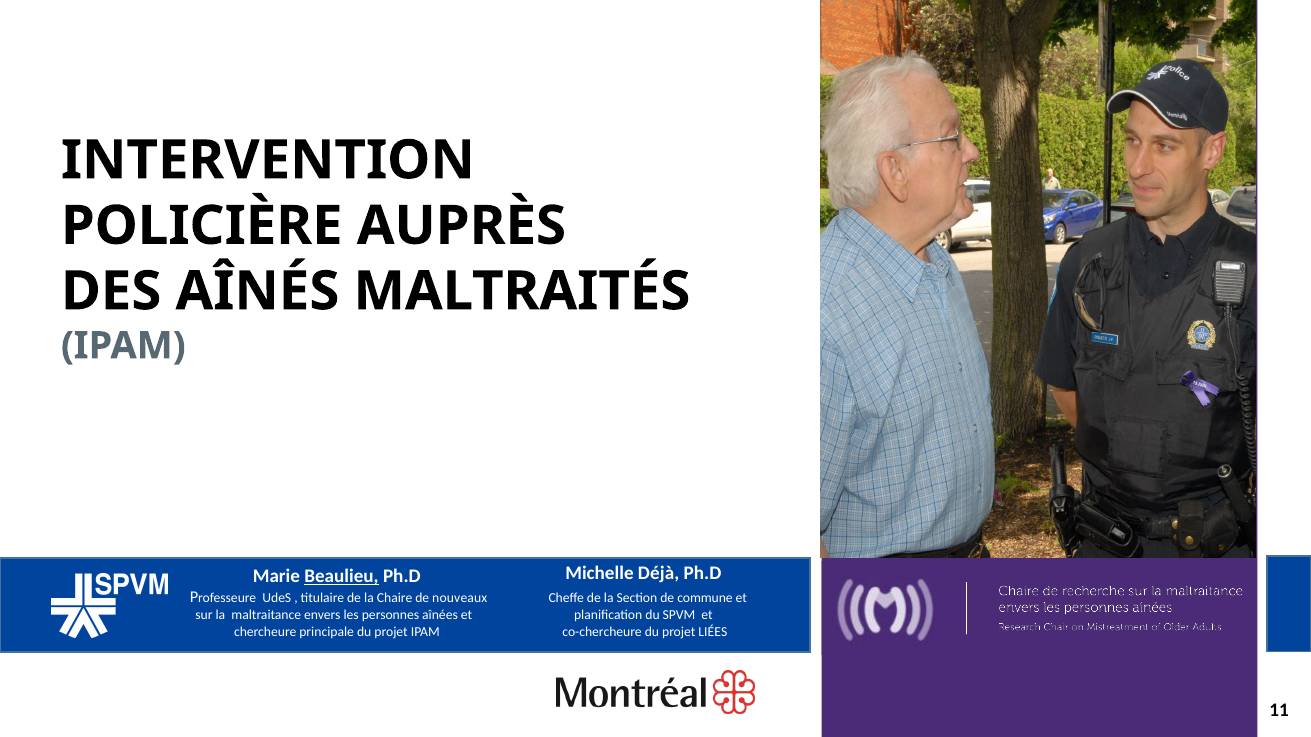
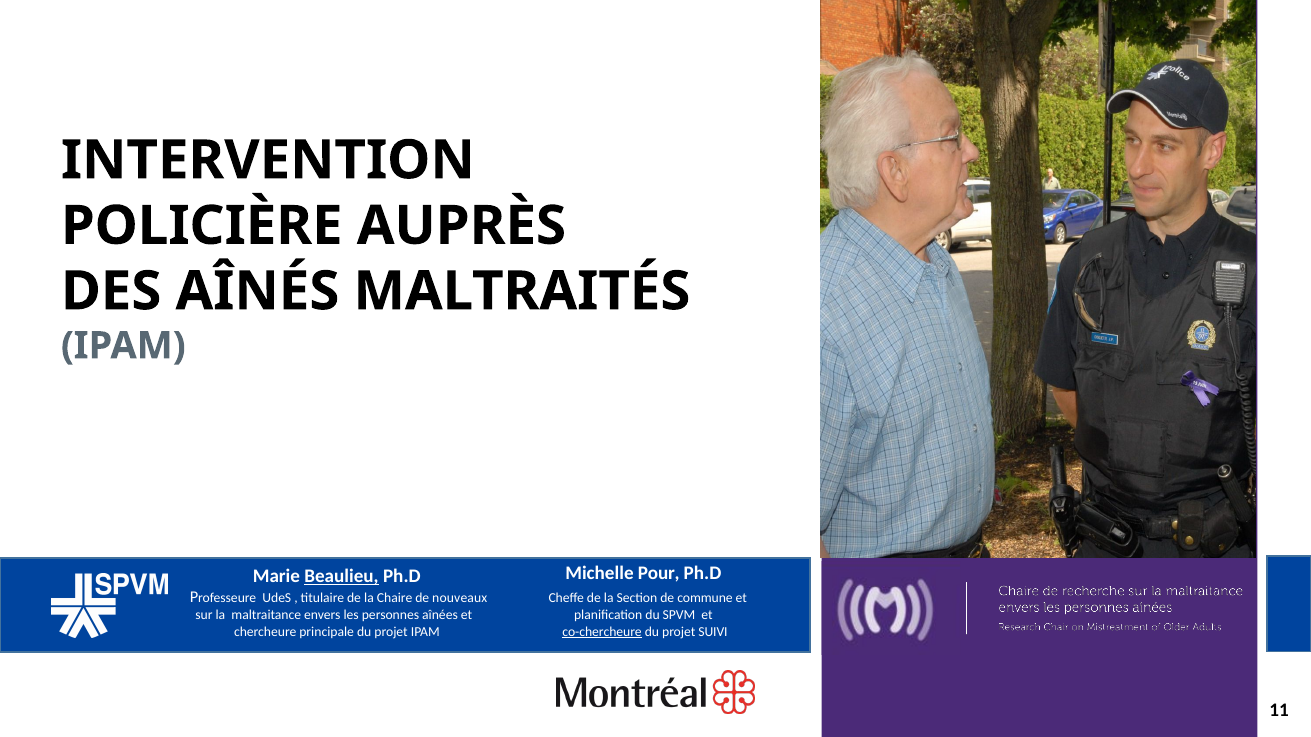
Déjà: Déjà -> Pour
co-chercheure underline: none -> present
LIÉES: LIÉES -> SUIVI
